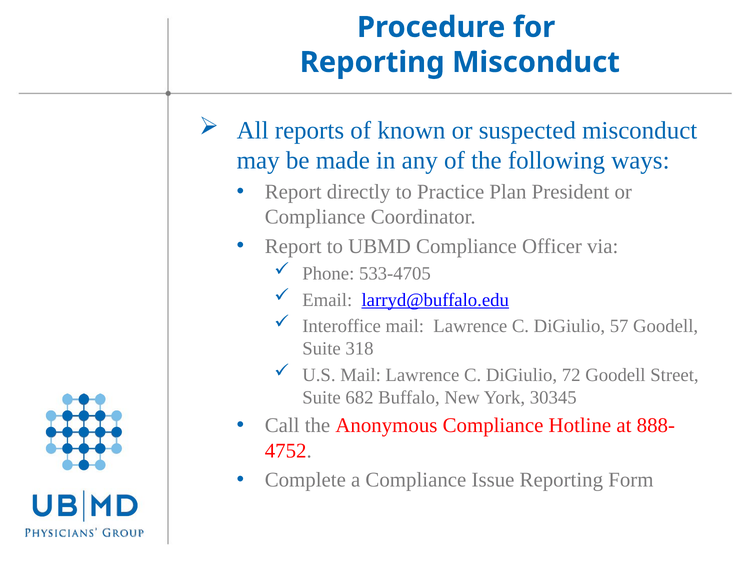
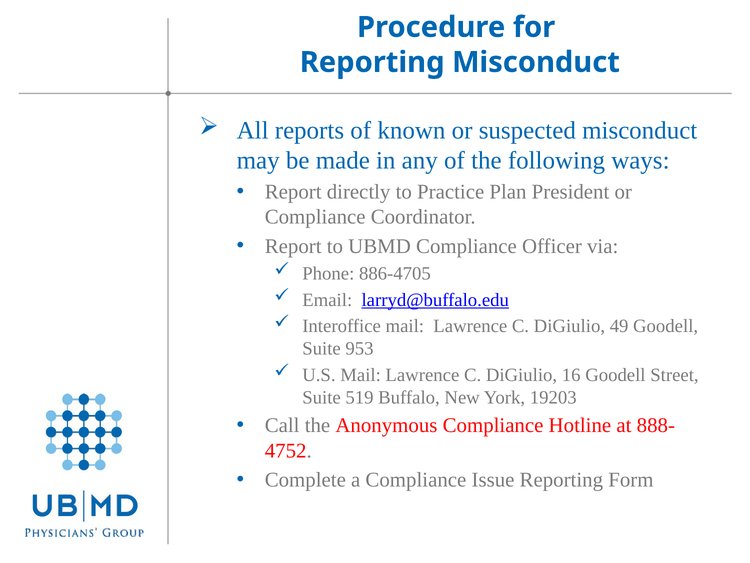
533-4705: 533-4705 -> 886-4705
57: 57 -> 49
318: 318 -> 953
72: 72 -> 16
682: 682 -> 519
30345: 30345 -> 19203
